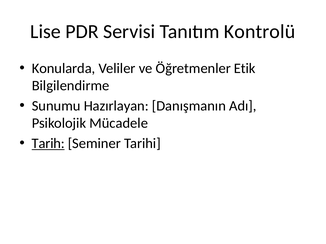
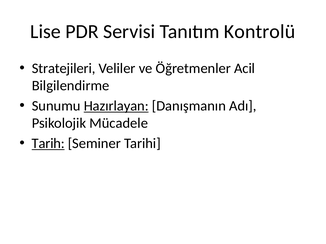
Konularda: Konularda -> Stratejileri
Etik: Etik -> Acil
Hazırlayan underline: none -> present
